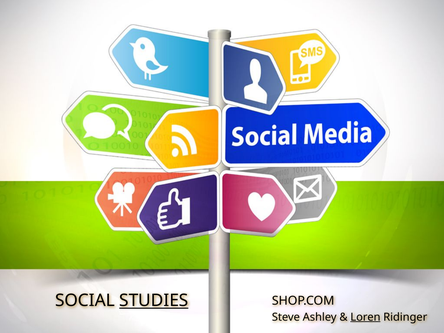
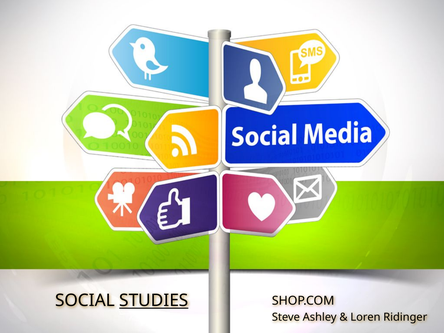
Loren underline: present -> none
